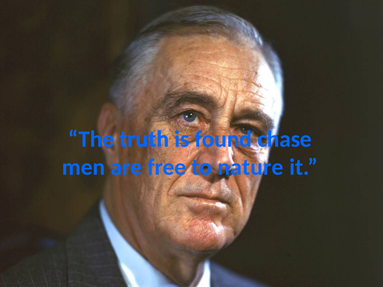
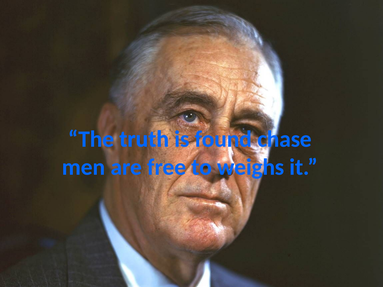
nature: nature -> weighs
